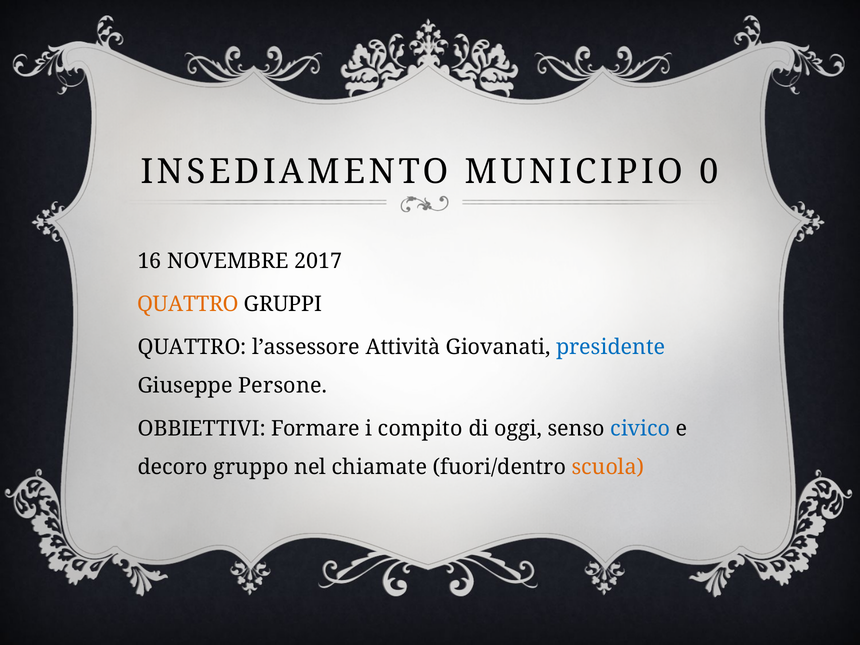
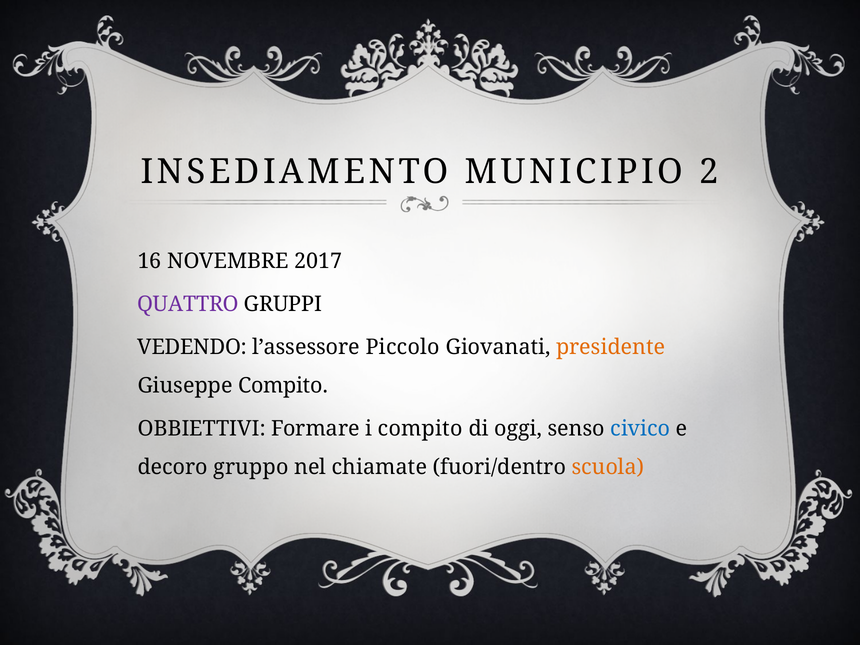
0: 0 -> 2
QUATTRO at (188, 304) colour: orange -> purple
QUATTRO at (192, 347): QUATTRO -> VEDENDO
Attività: Attività -> Piccolo
presidente colour: blue -> orange
Giuseppe Persone: Persone -> Compito
